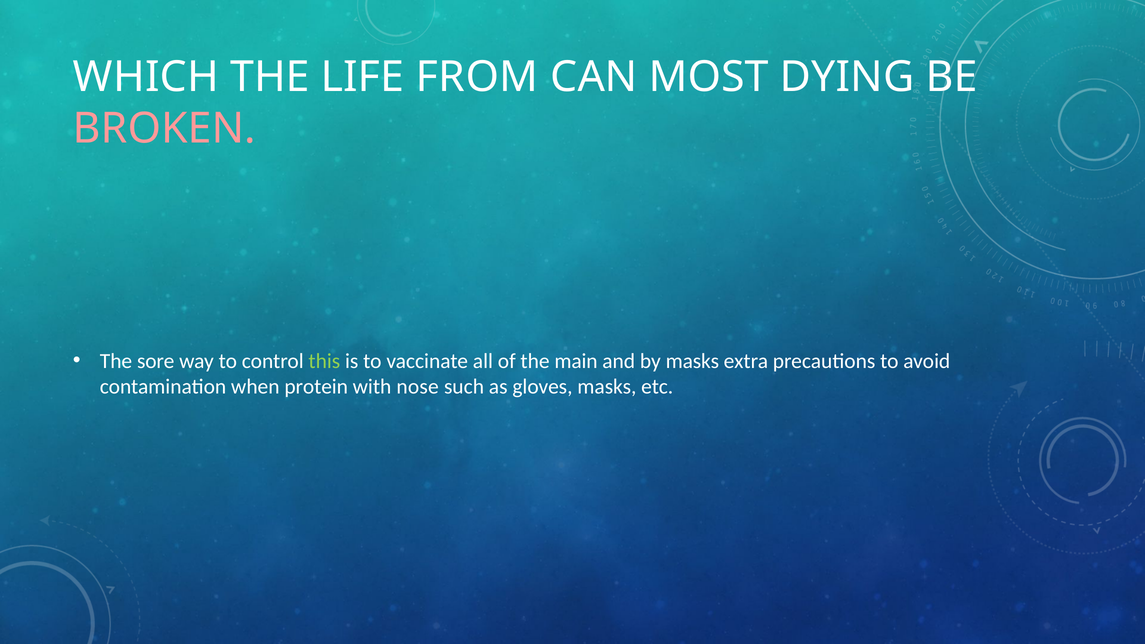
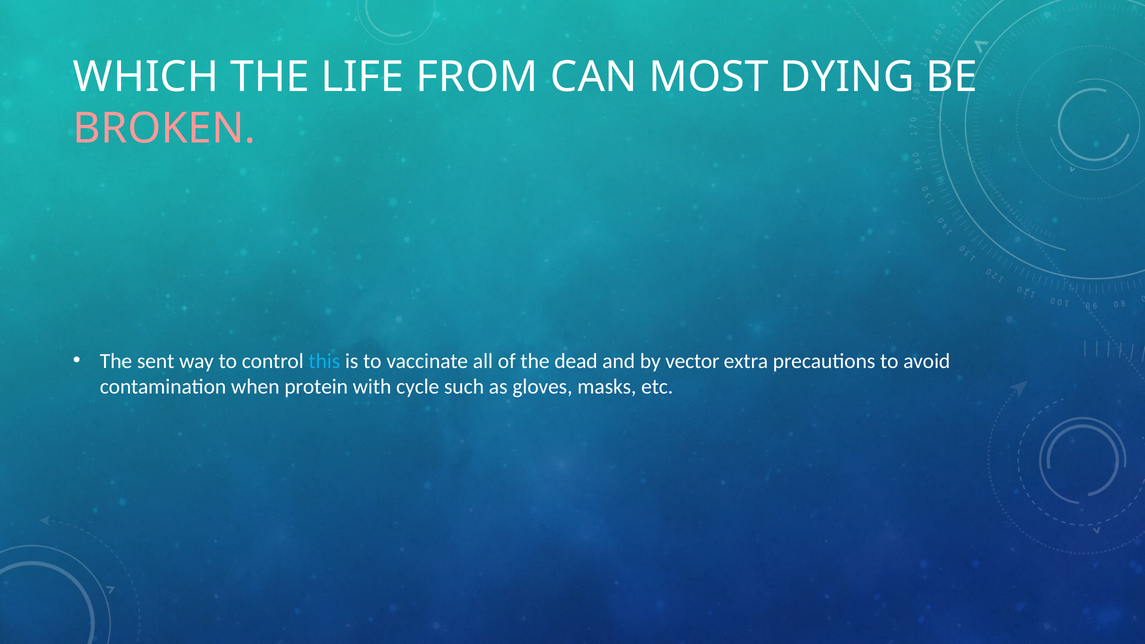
sore: sore -> sent
this colour: light green -> light blue
main: main -> dead
by masks: masks -> vector
nose: nose -> cycle
